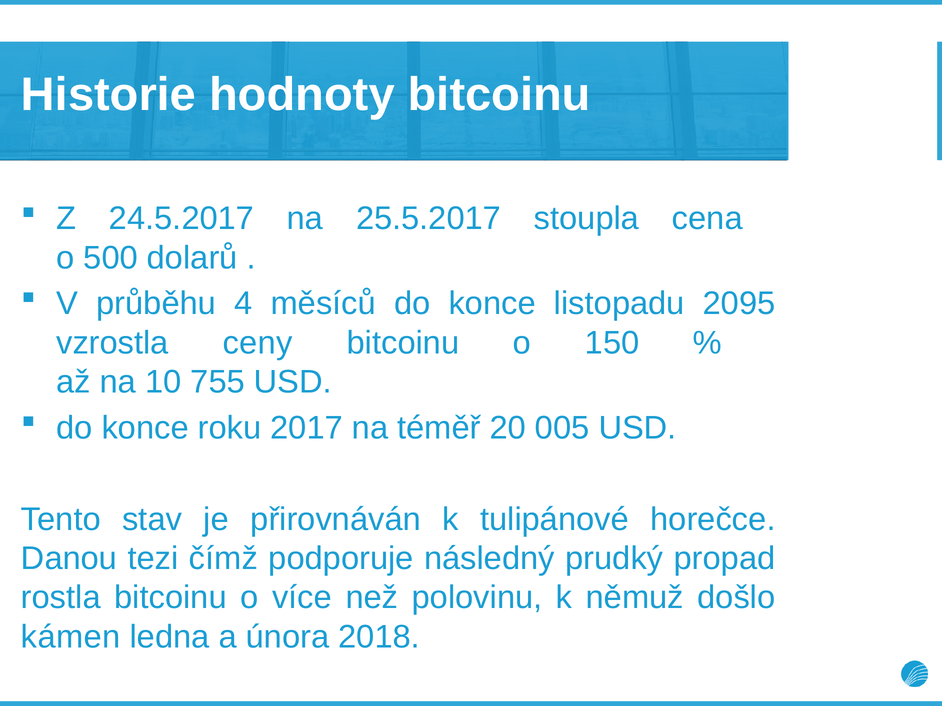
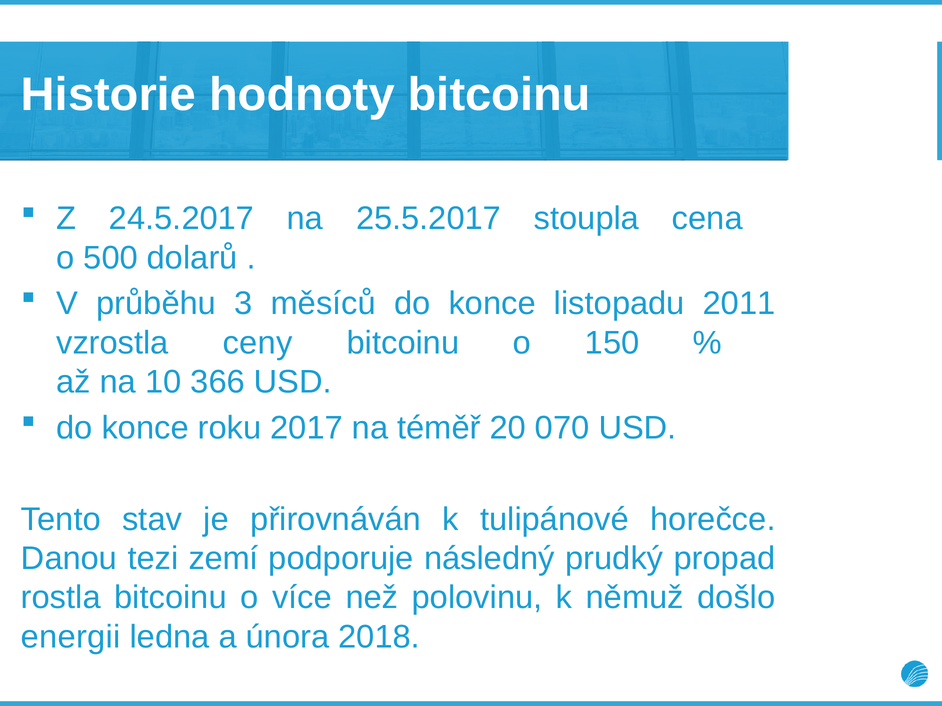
4: 4 -> 3
2095: 2095 -> 2011
755: 755 -> 366
005: 005 -> 070
čímž: čímž -> zemí
kámen: kámen -> energii
